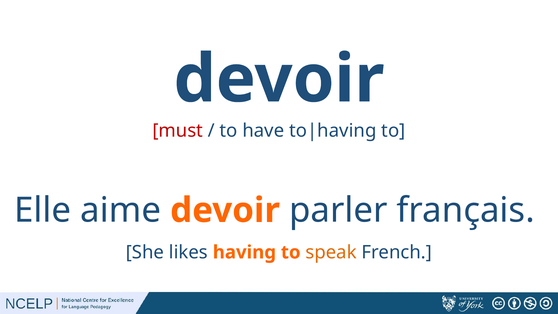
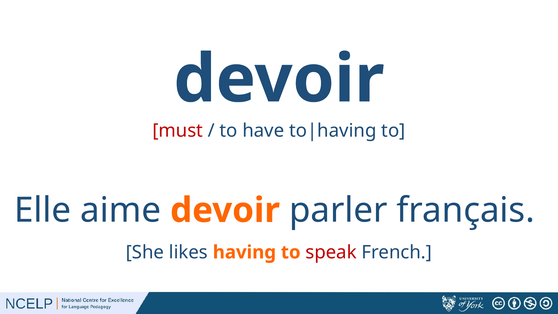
speak colour: orange -> red
